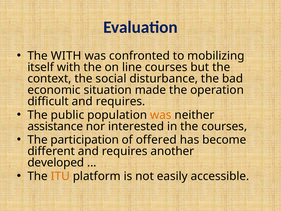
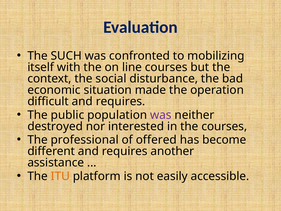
The WITH: WITH -> SUCH
was at (161, 115) colour: orange -> purple
assistance: assistance -> destroyed
participation: participation -> professional
developed: developed -> assistance
